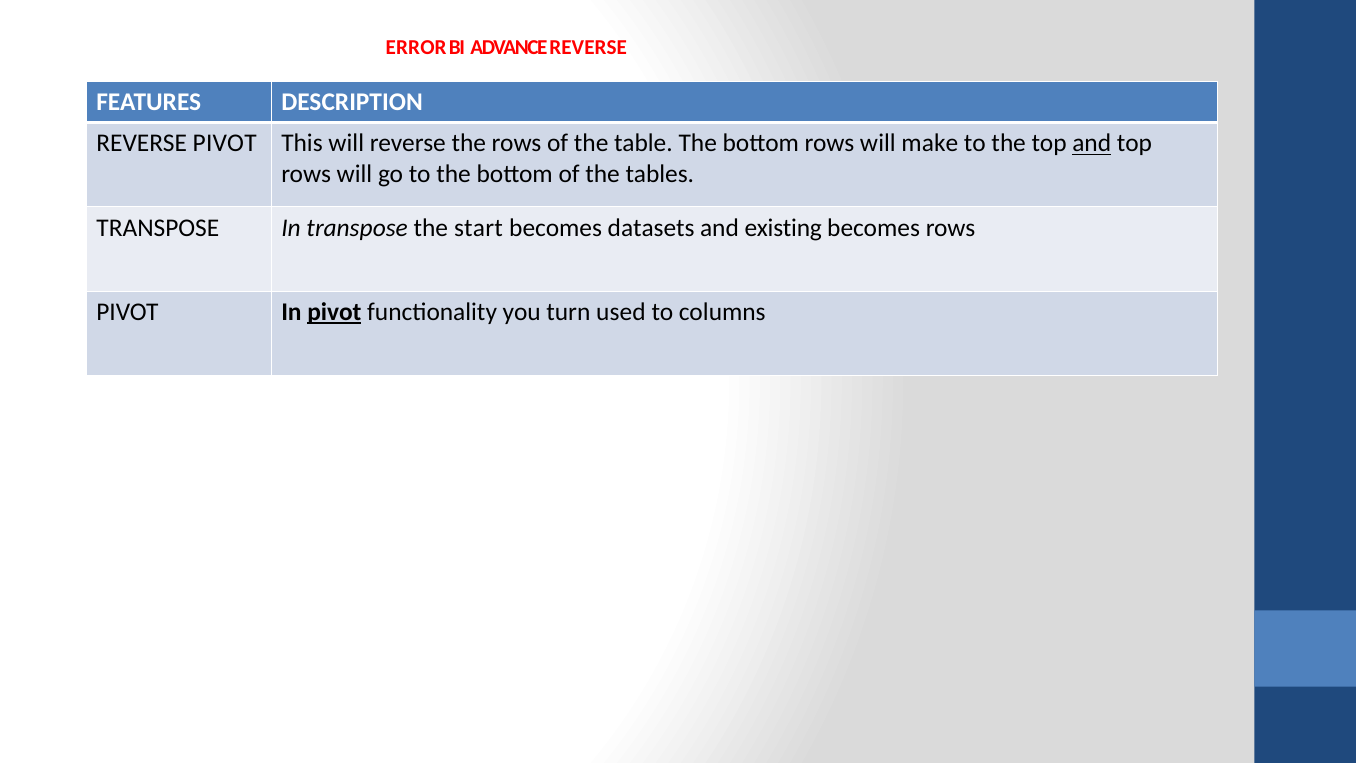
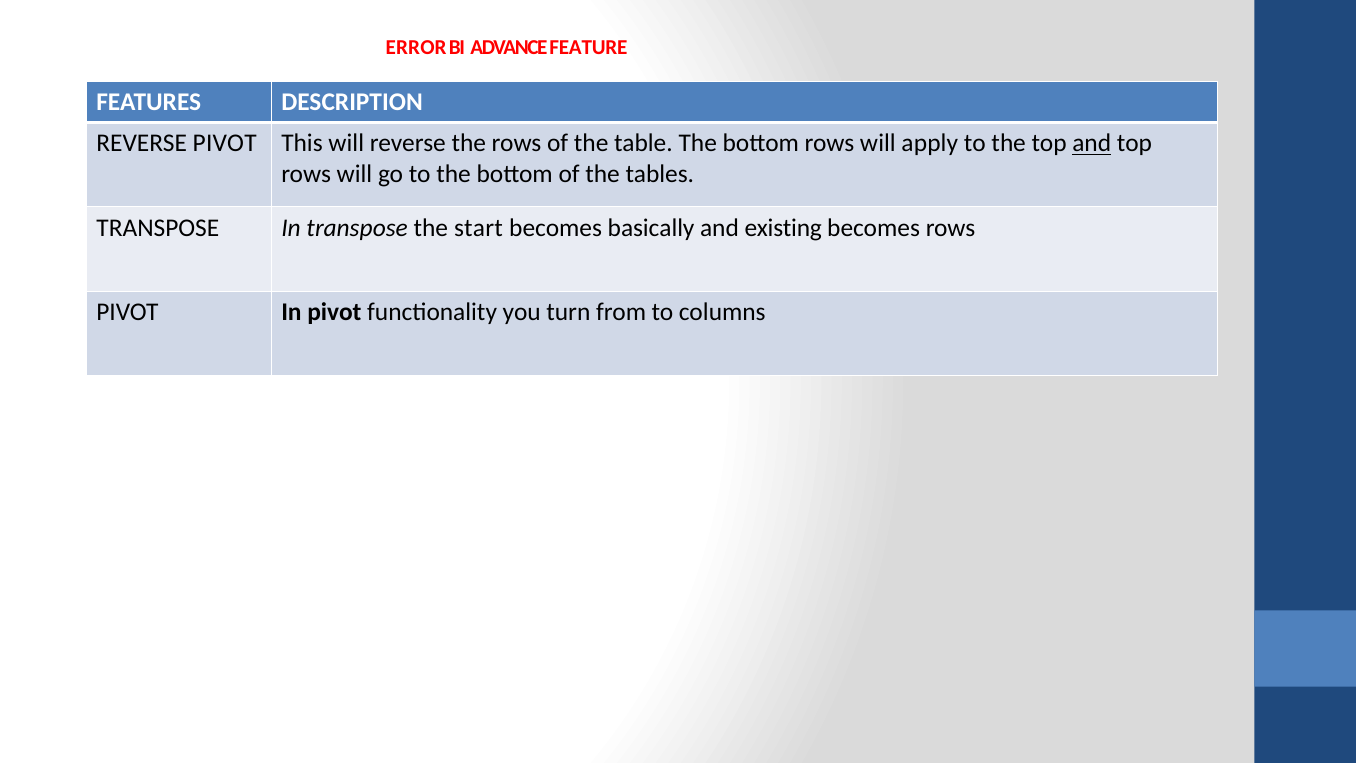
ADVANCE REVERSE: REVERSE -> FEATURE
make: make -> apply
datasets: datasets -> basically
pivot at (334, 312) underline: present -> none
used: used -> from
